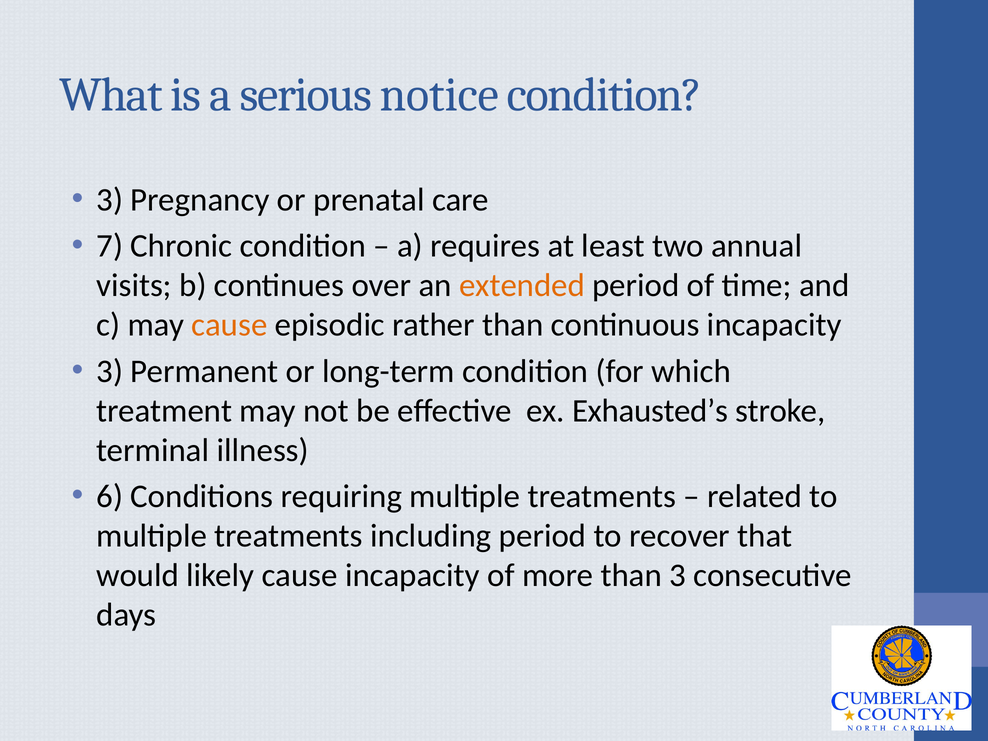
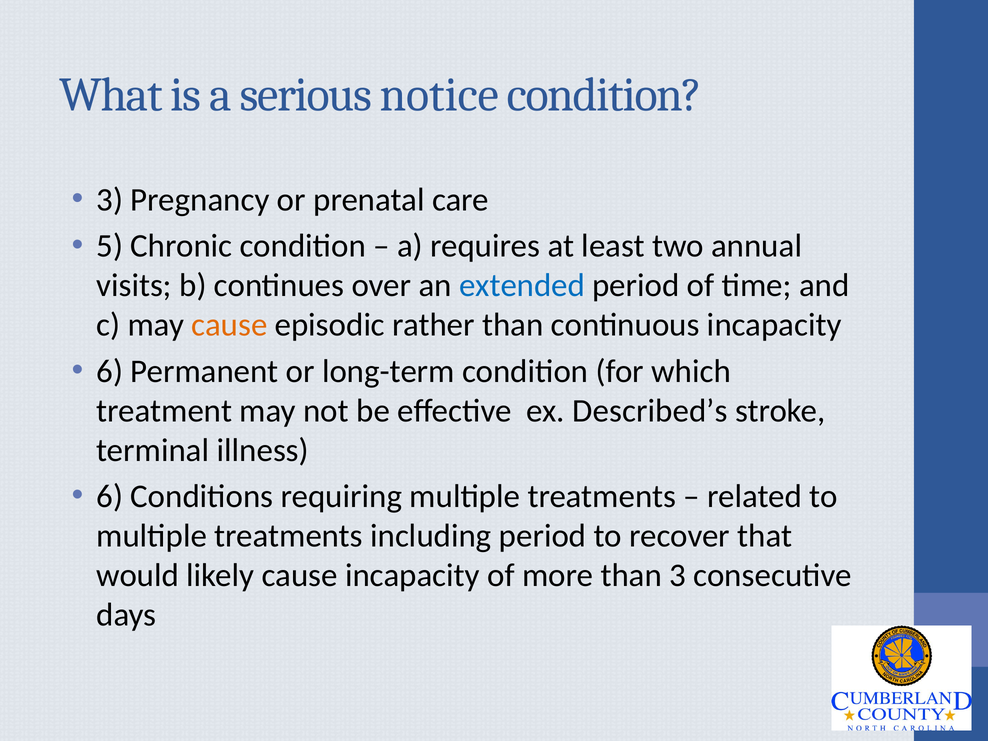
7: 7 -> 5
extended colour: orange -> blue
3 at (110, 371): 3 -> 6
Exhausted’s: Exhausted’s -> Described’s
